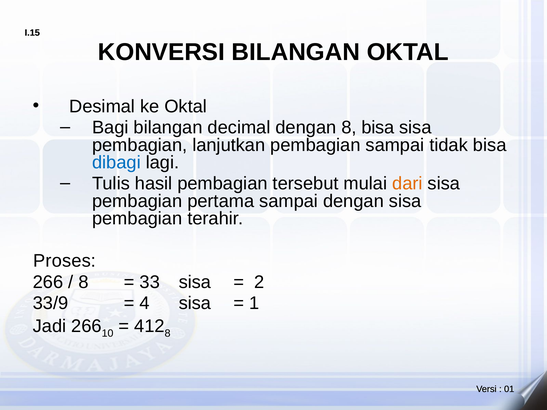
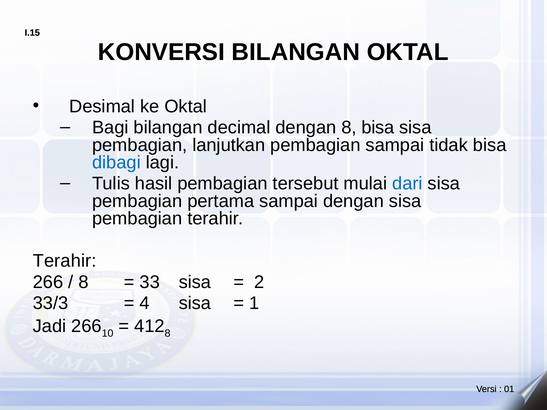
dari colour: orange -> blue
Proses at (65, 261): Proses -> Terahir
33/9: 33/9 -> 33/3
